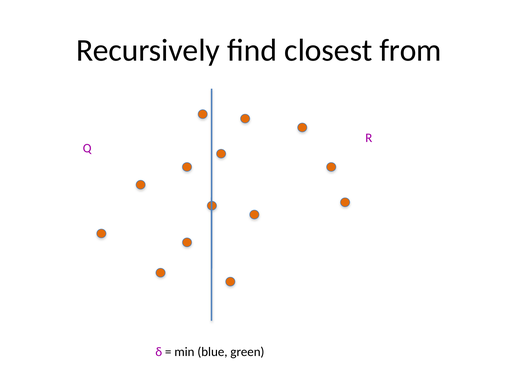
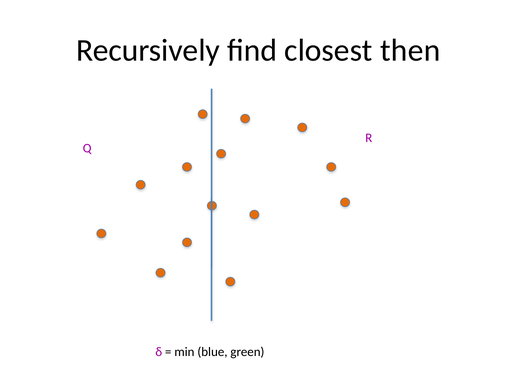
from: from -> then
